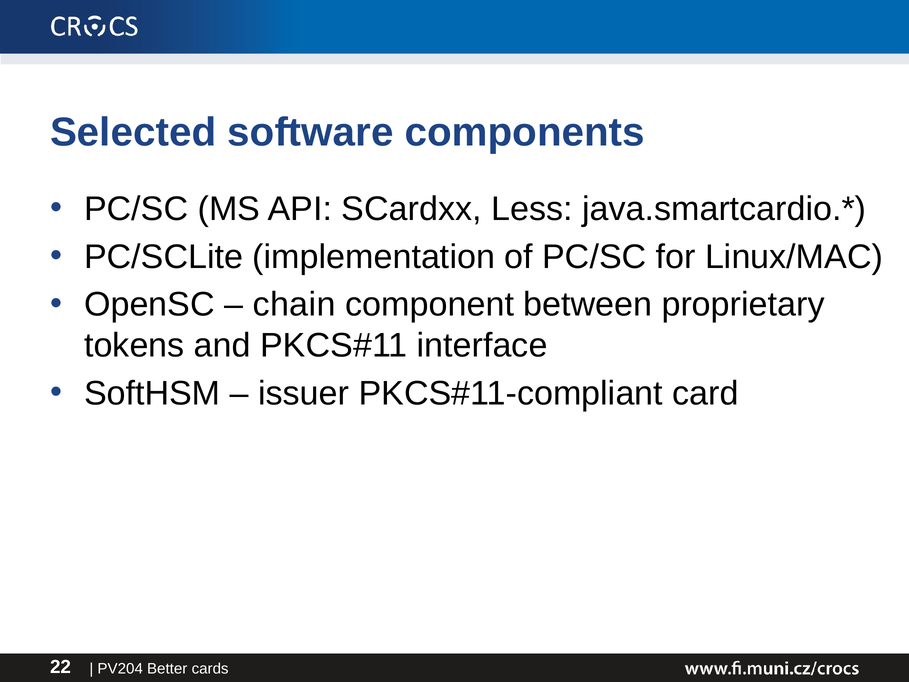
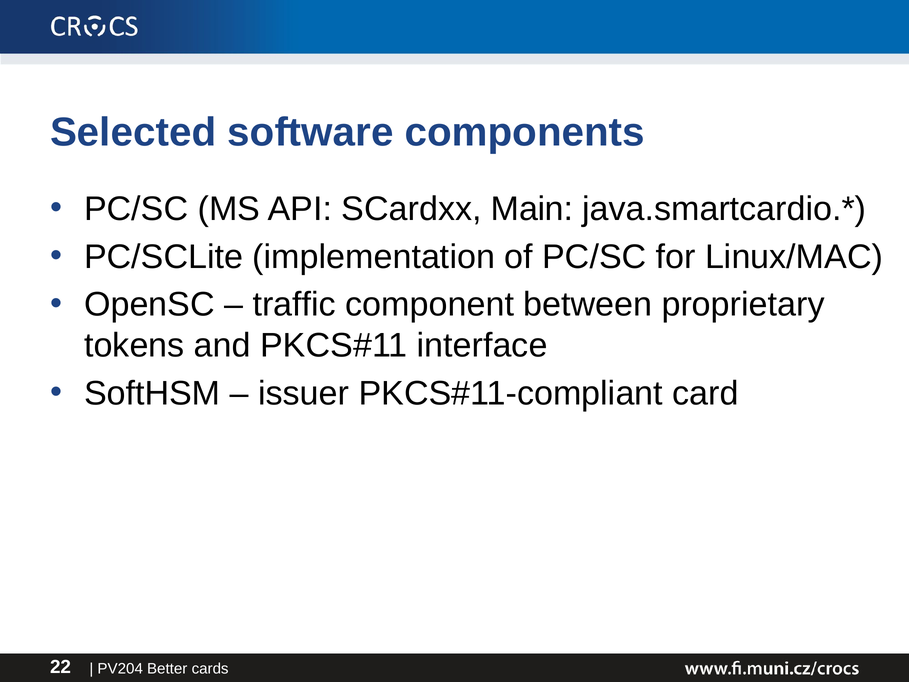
Less: Less -> Main
chain: chain -> traffic
